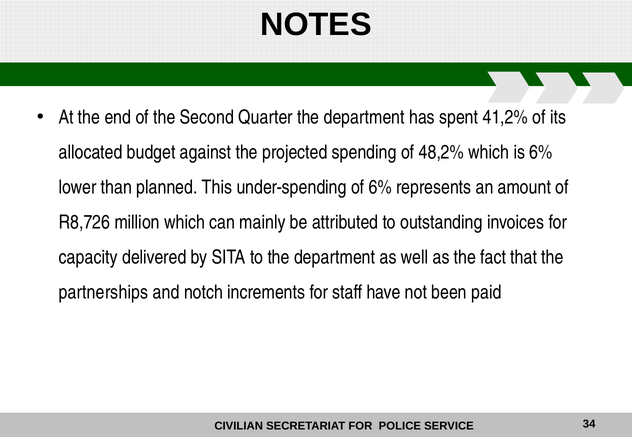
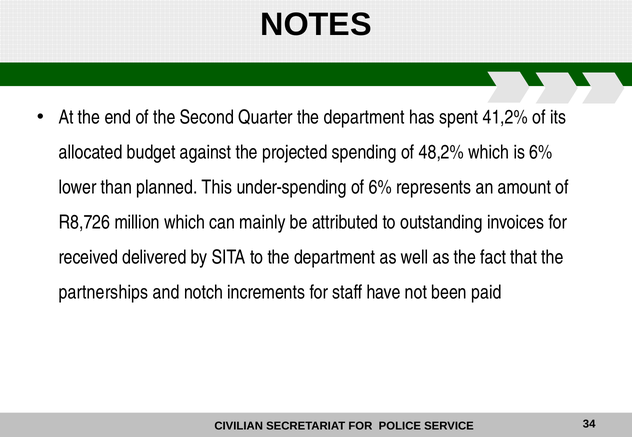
capacity: capacity -> received
